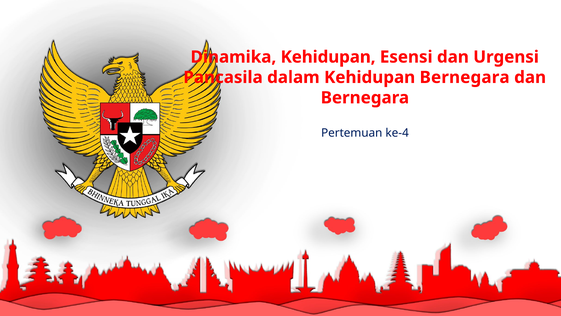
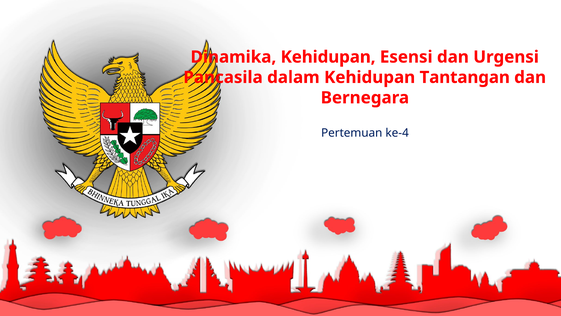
Kehidupan Bernegara: Bernegara -> Tantangan
